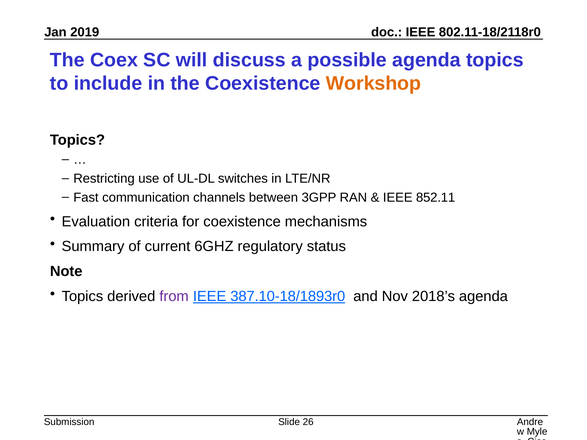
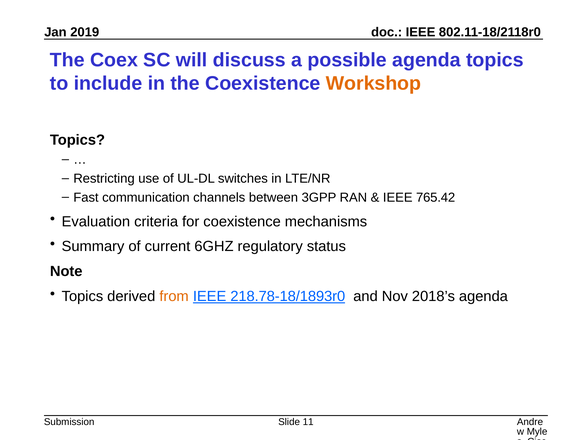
852.11: 852.11 -> 765.42
from colour: purple -> orange
387.10-18/1893r0: 387.10-18/1893r0 -> 218.78-18/1893r0
26: 26 -> 11
